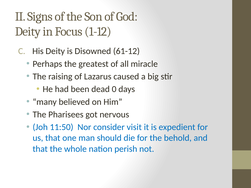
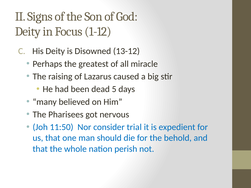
61-12: 61-12 -> 13-12
0: 0 -> 5
visit: visit -> trial
